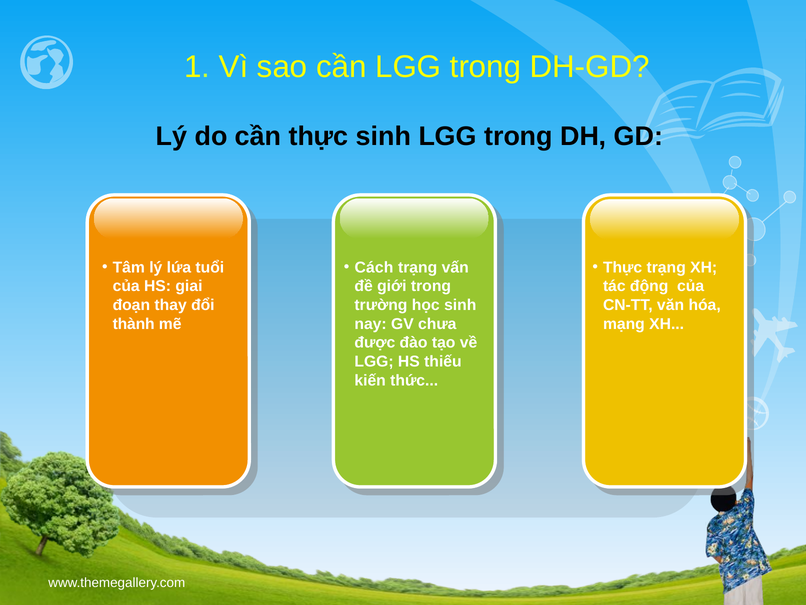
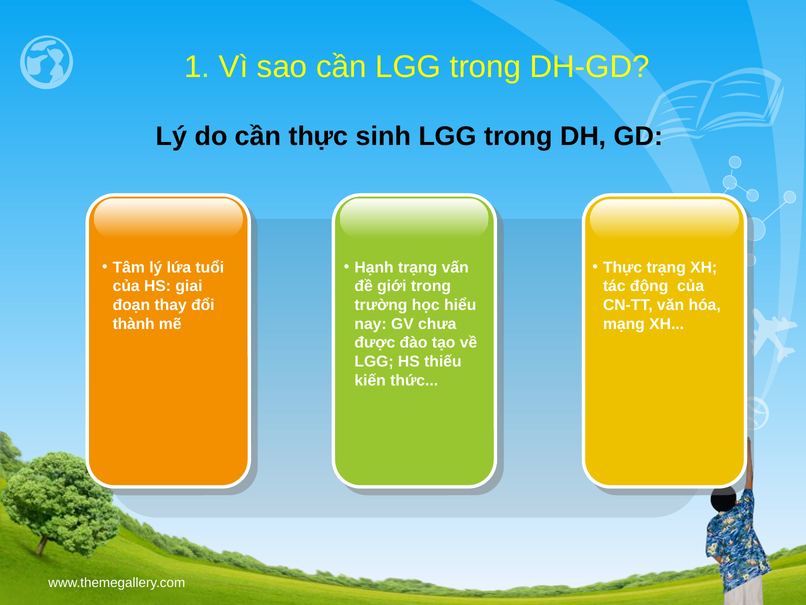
Cách: Cách -> Hạnh
học sinh: sinh -> hiểu
